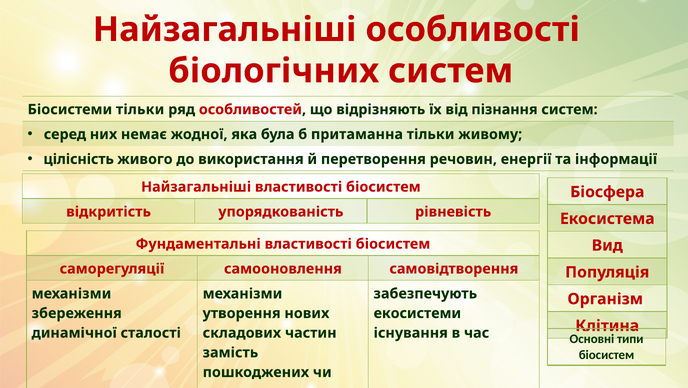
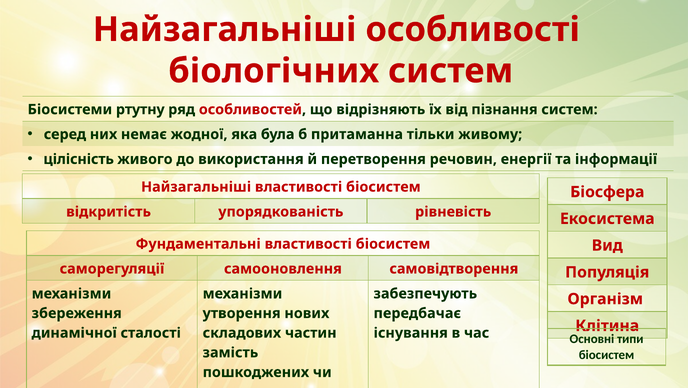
Біосистеми тільки: тільки -> ртутну
екосистеми: екосистеми -> передбачає
